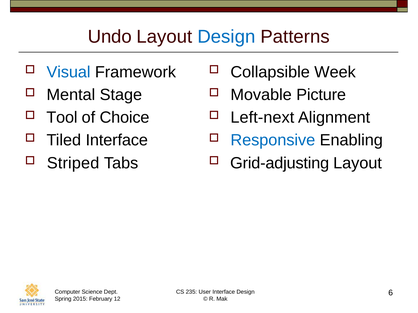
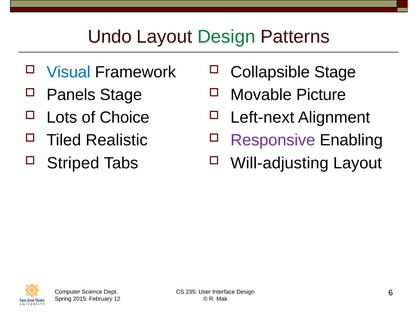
Design at (226, 37) colour: blue -> green
Collapsible Week: Week -> Stage
Mental: Mental -> Panels
Tool: Tool -> Lots
Responsive colour: blue -> purple
Tiled Interface: Interface -> Realistic
Grid-adjusting: Grid-adjusting -> Will-adjusting
